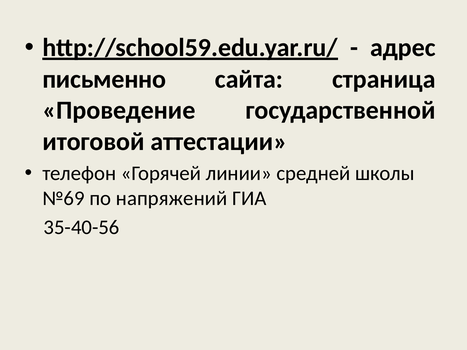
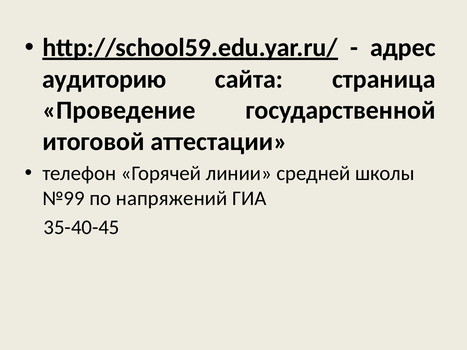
письменно: письменно -> аудиторию
№69: №69 -> №99
35-40-56: 35-40-56 -> 35-40-45
